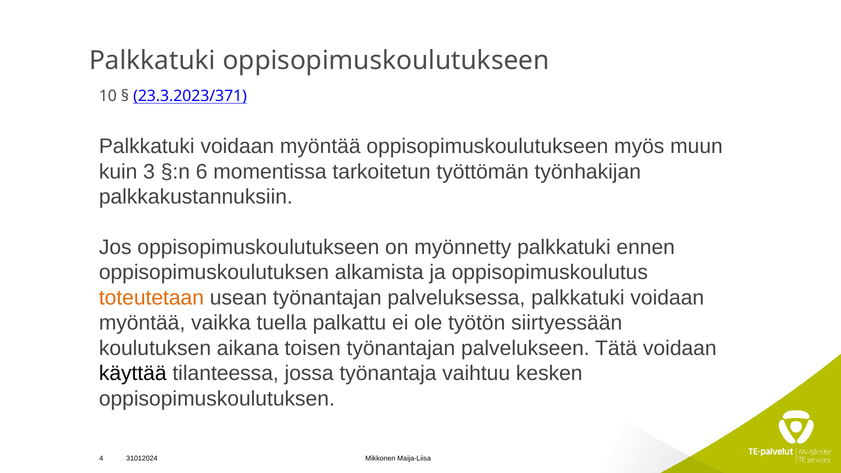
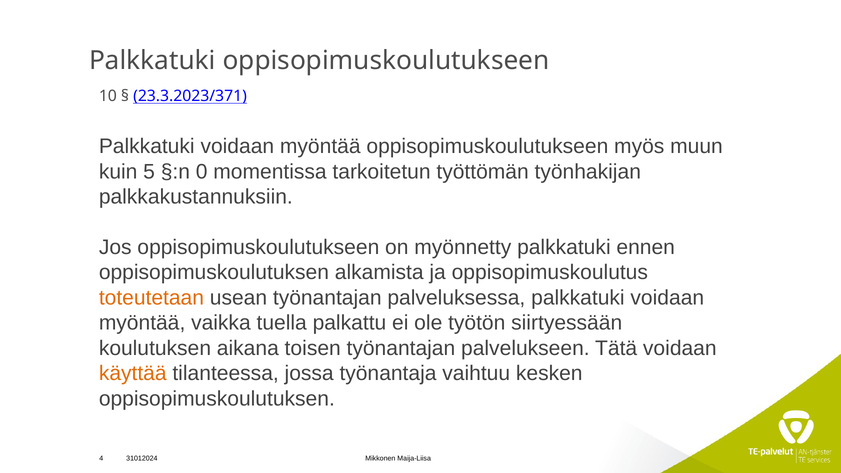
3: 3 -> 5
6: 6 -> 0
käyttää colour: black -> orange
